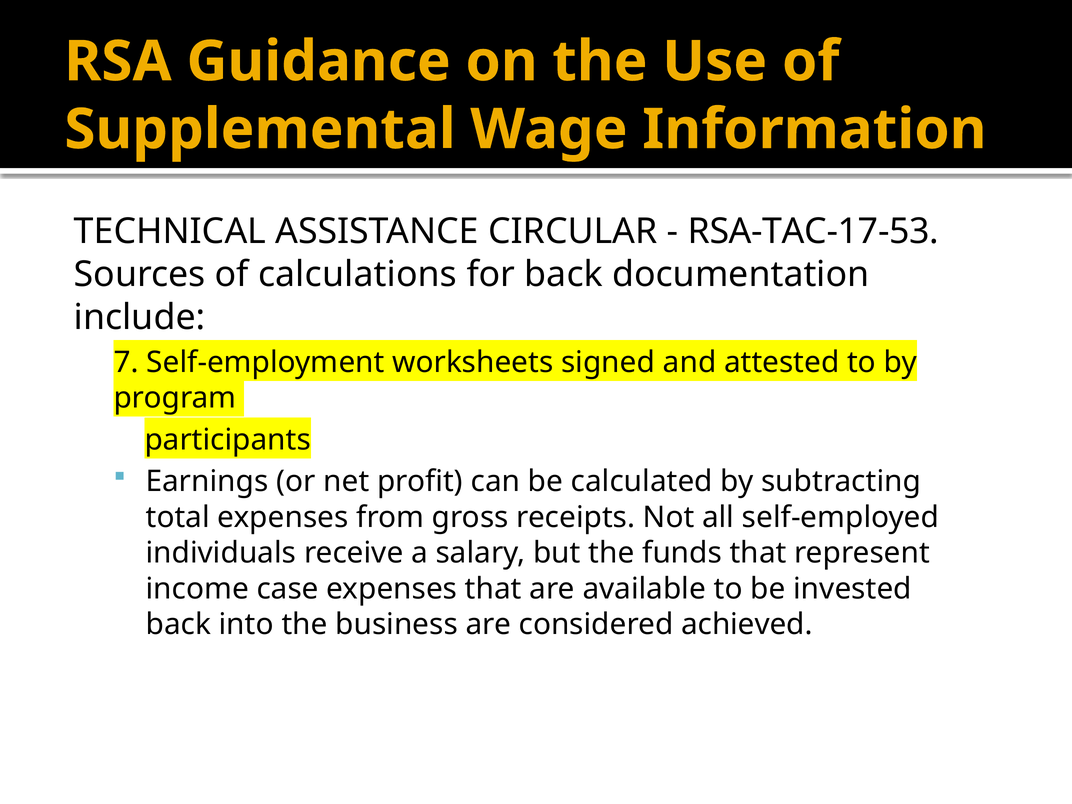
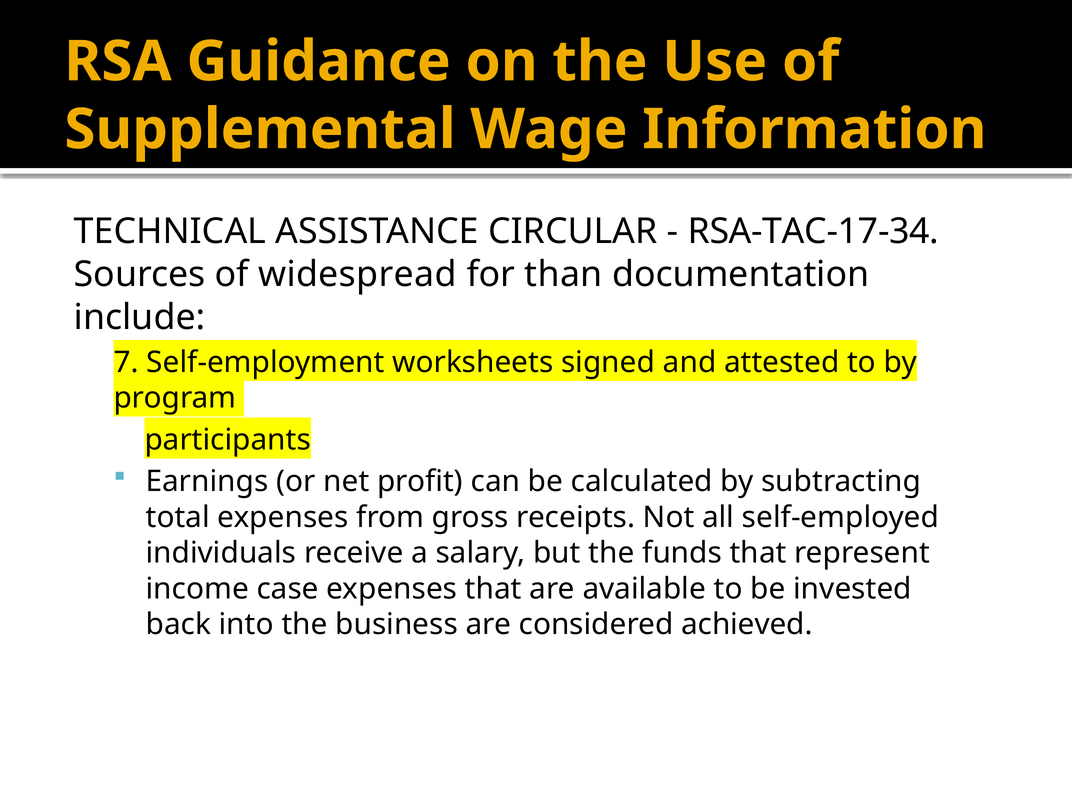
RSA-TAC-17-53: RSA-TAC-17-53 -> RSA-TAC-17-34
calculations: calculations -> widespread
for back: back -> than
